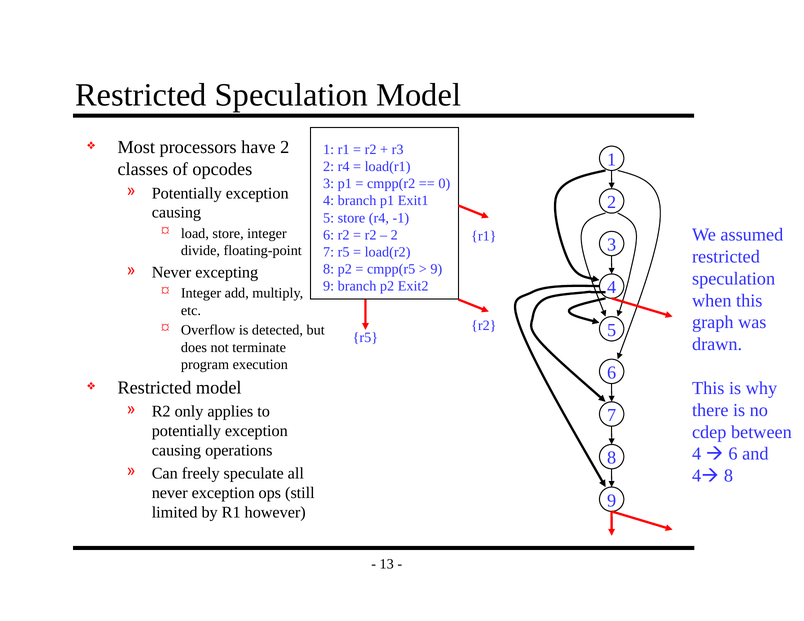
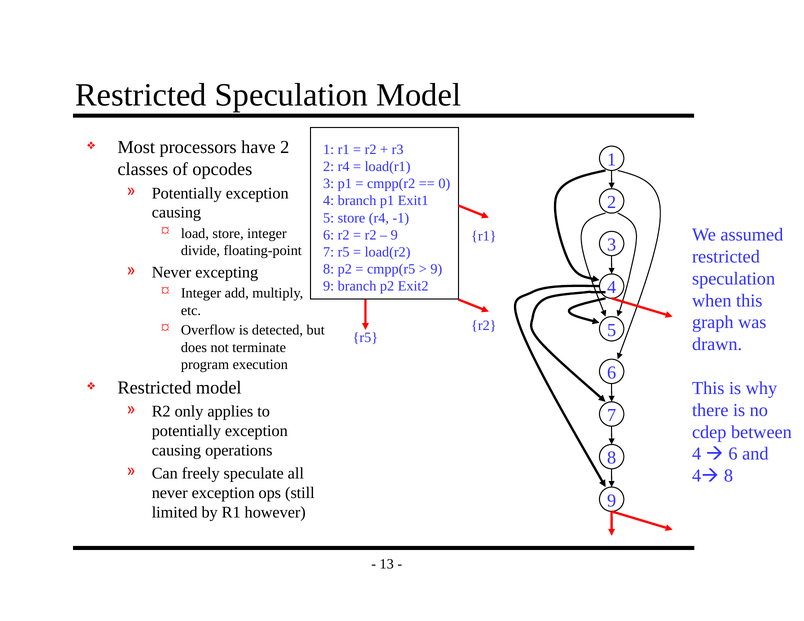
2 at (394, 235): 2 -> 9
